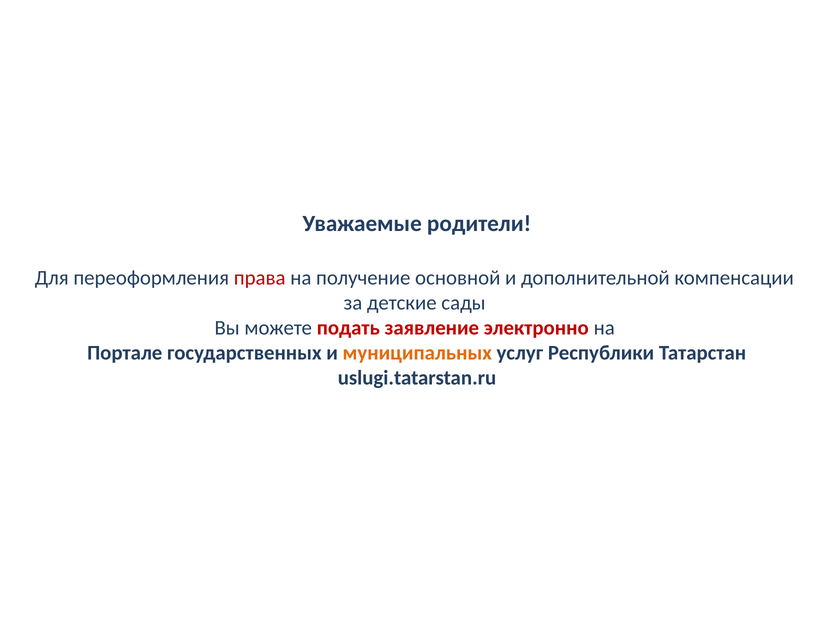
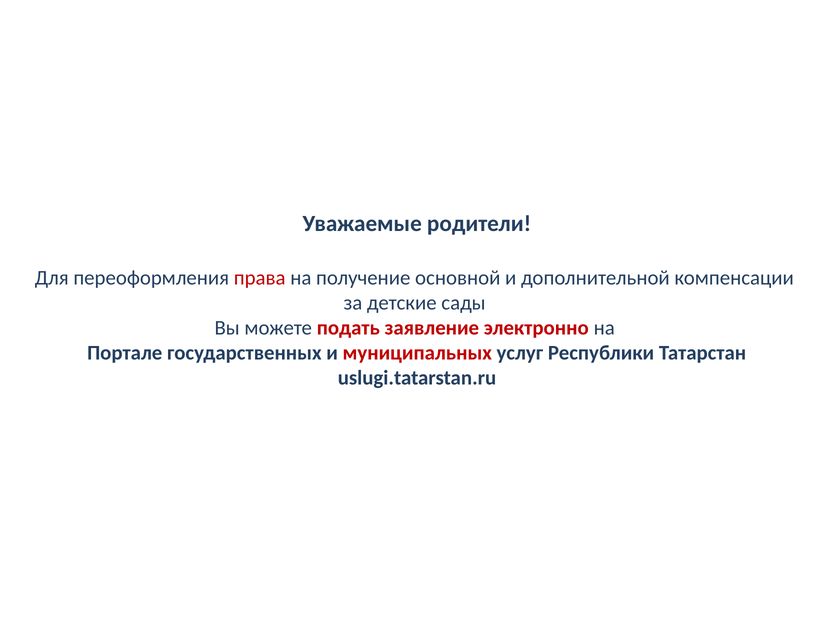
муниципальных colour: orange -> red
